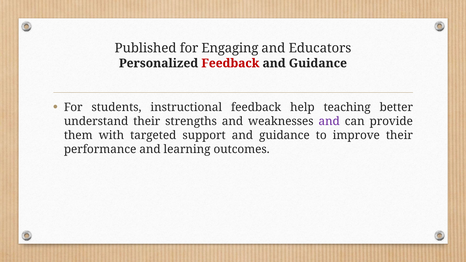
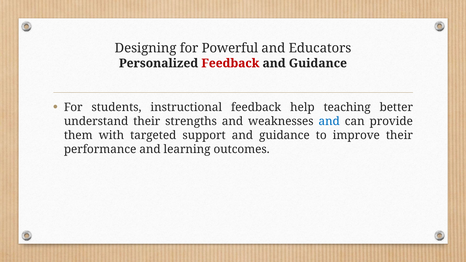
Published: Published -> Designing
Engaging: Engaging -> Powerful
and at (329, 121) colour: purple -> blue
